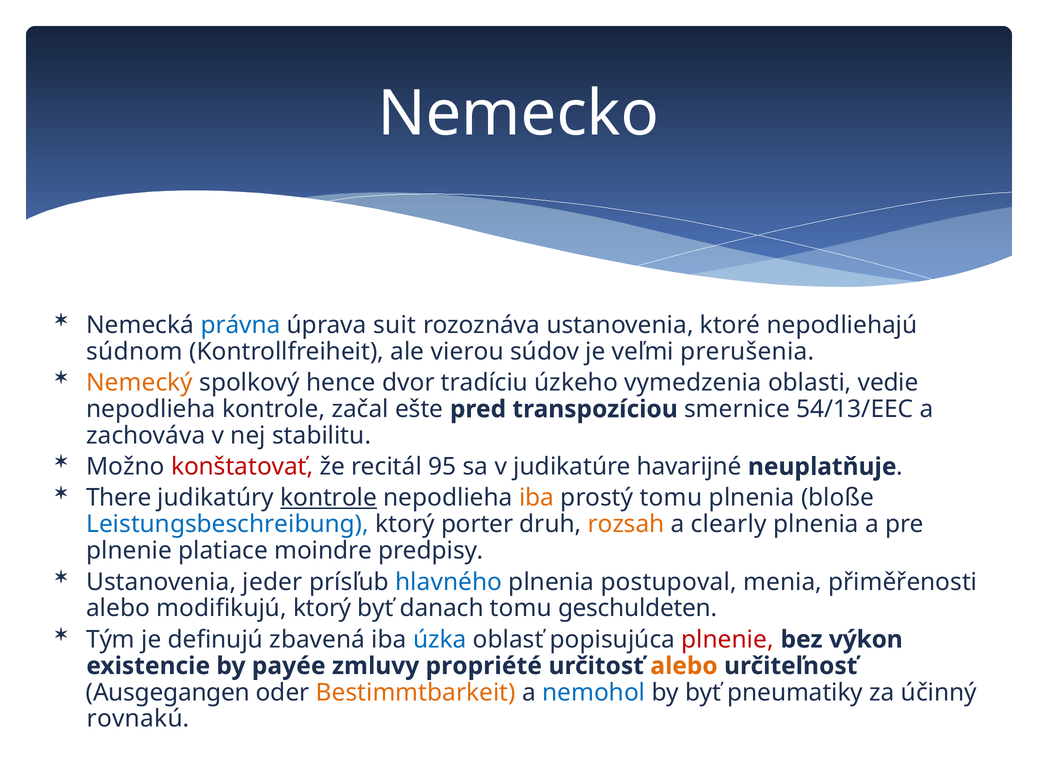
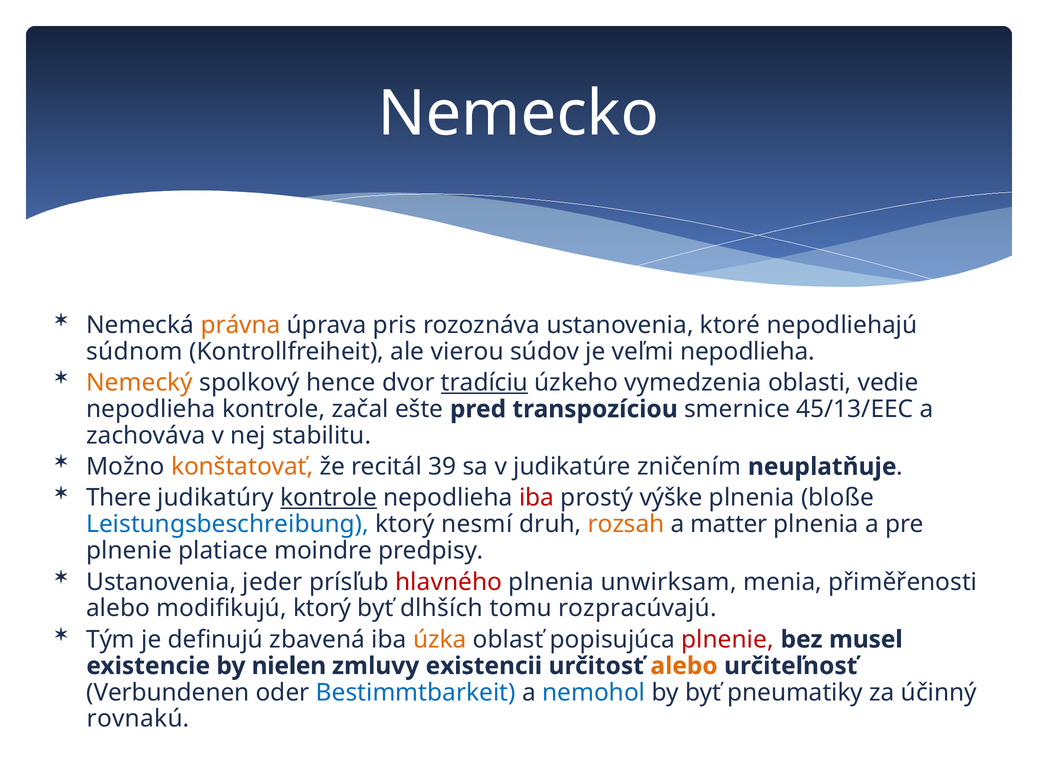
právna colour: blue -> orange
suit: suit -> pris
veľmi prerušenia: prerušenia -> nepodlieha
tradíciu underline: none -> present
54/13/EEC: 54/13/EEC -> 45/13/EEC
konštatovať colour: red -> orange
95: 95 -> 39
havarijné: havarijné -> zničením
iba at (537, 498) colour: orange -> red
prostý tomu: tomu -> výške
porter: porter -> nesmí
clearly: clearly -> matter
hlavného colour: blue -> red
postupoval: postupoval -> unwirksam
danach: danach -> dlhších
geschuldeten: geschuldeten -> rozpracúvajú
úzka colour: blue -> orange
výkon: výkon -> musel
payée: payée -> nielen
propriété: propriété -> existencii
Ausgegangen: Ausgegangen -> Verbundenen
Bestimmtbarkeit colour: orange -> blue
